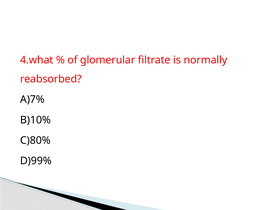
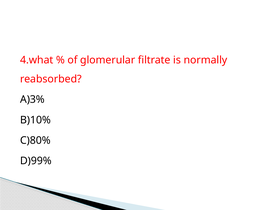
A)7%: A)7% -> A)3%
